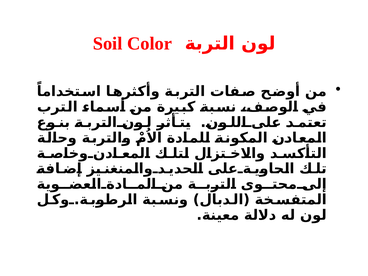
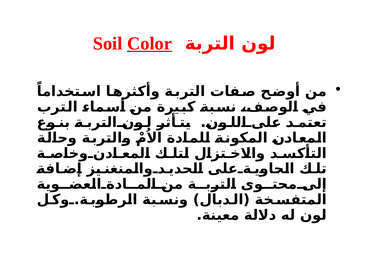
Color underline: none -> present
